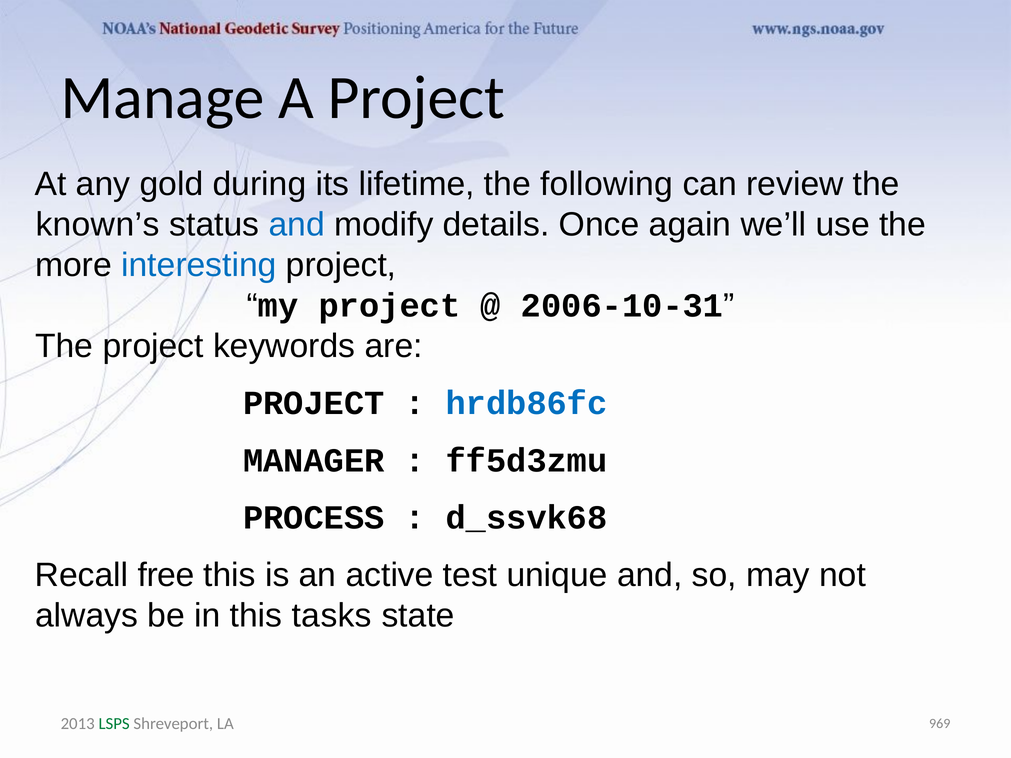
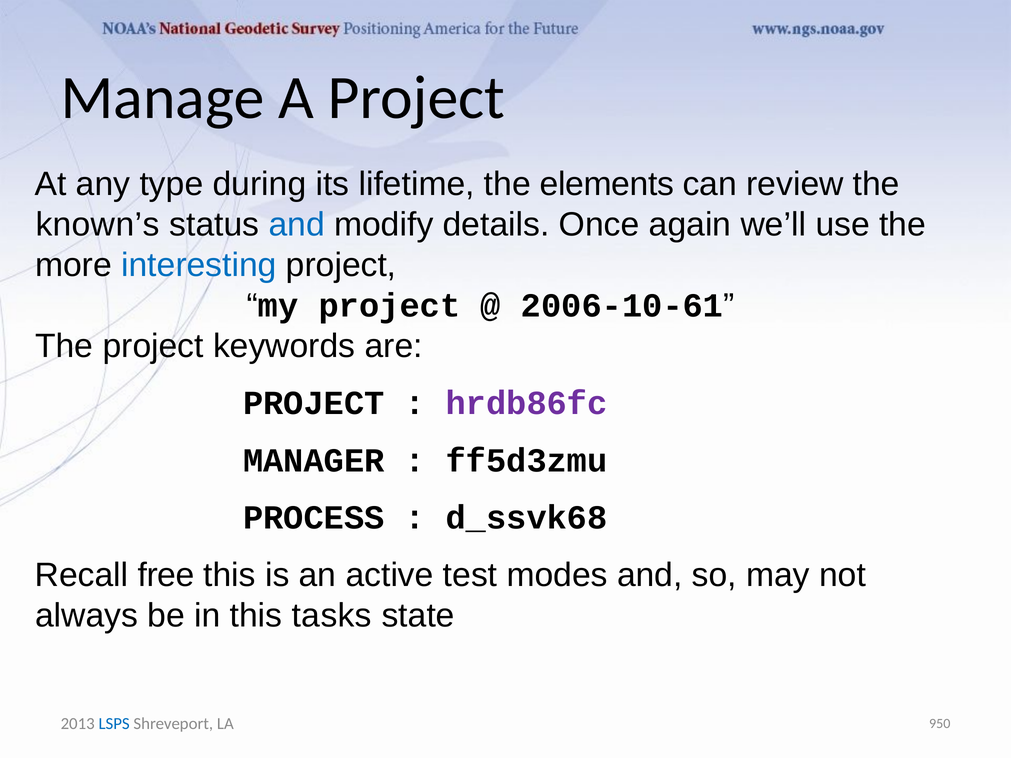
gold: gold -> type
following: following -> elements
2006-10-31: 2006-10-31 -> 2006-10-61
hrdb86fc colour: blue -> purple
unique: unique -> modes
LSPS colour: green -> blue
969: 969 -> 950
